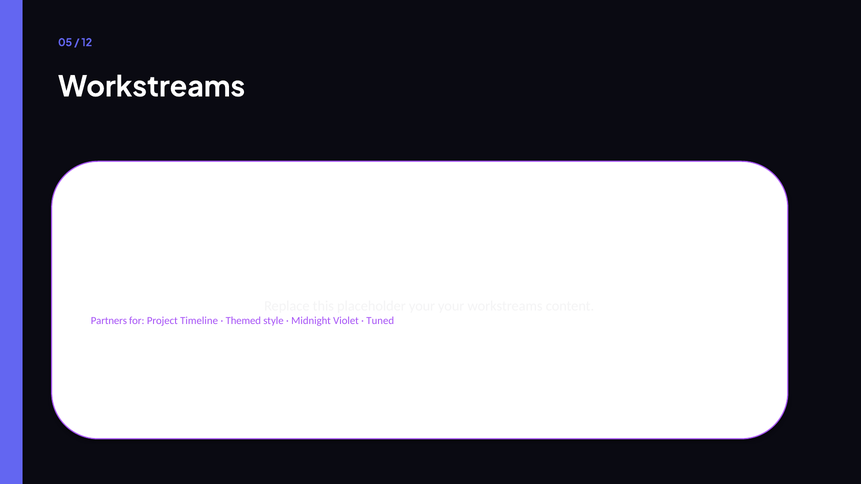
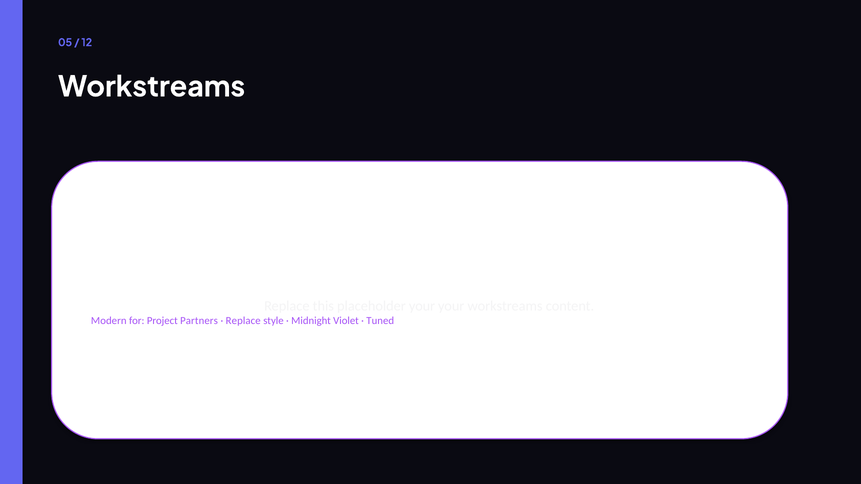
Partners: Partners -> Modern
Timeline: Timeline -> Partners
Themed at (243, 321): Themed -> Replace
